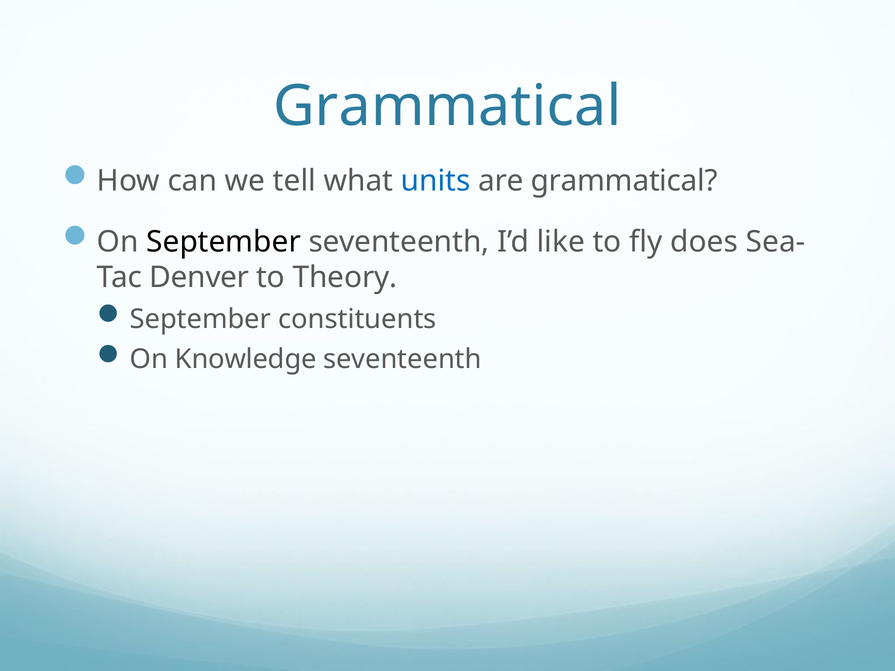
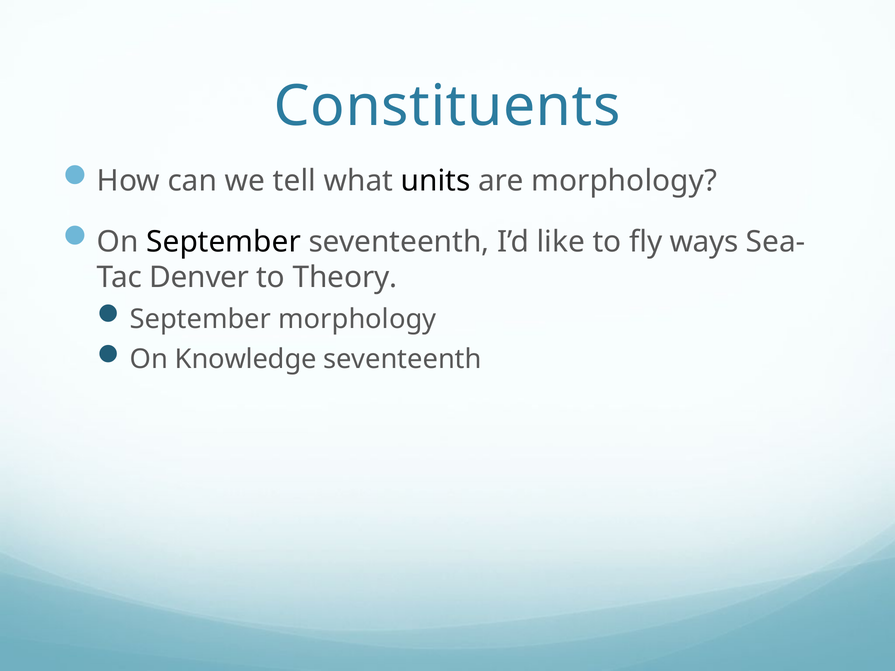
Grammatical at (447, 107): Grammatical -> Constituents
units colour: blue -> black
are grammatical: grammatical -> morphology
does: does -> ways
September constituents: constituents -> morphology
